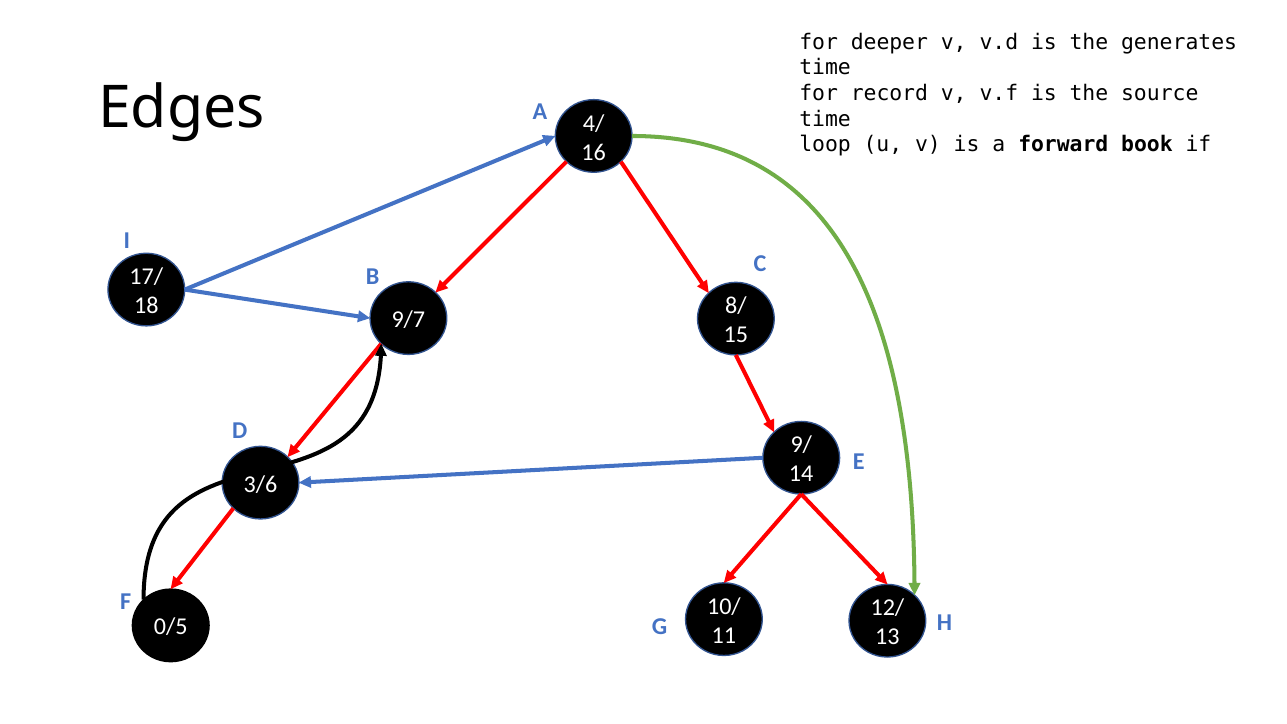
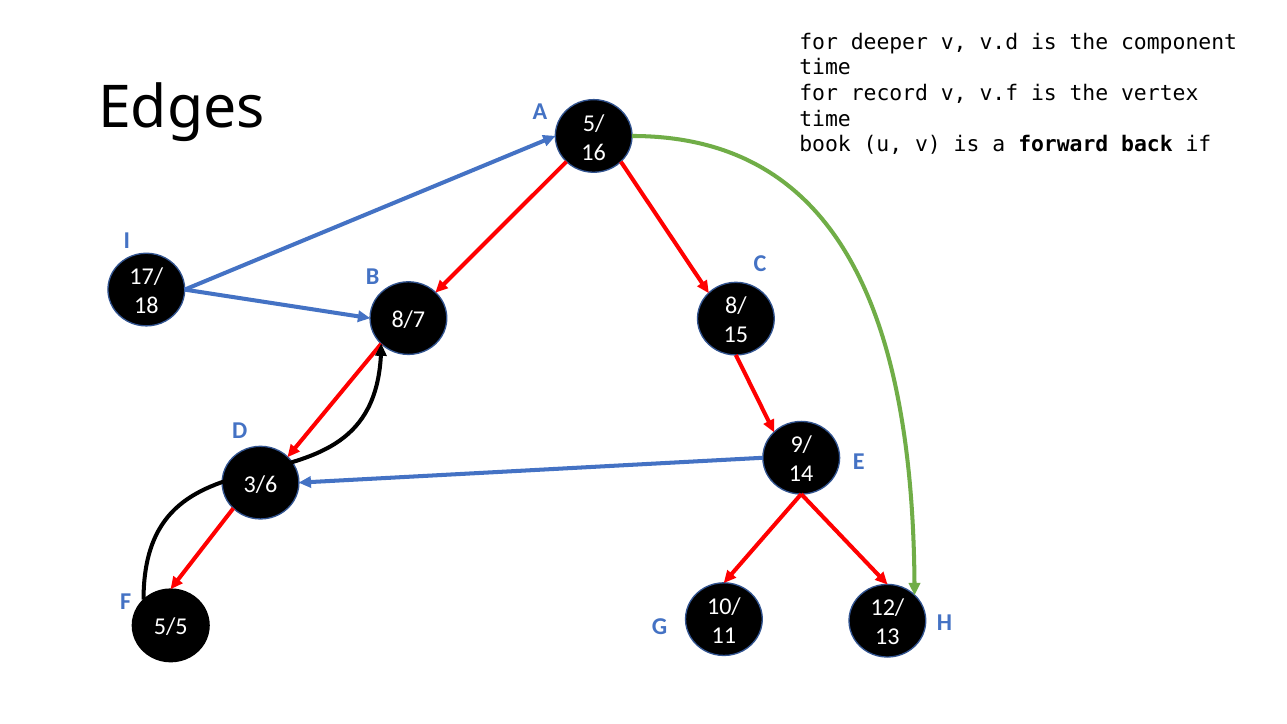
generates: generates -> component
source: source -> vertex
4/: 4/ -> 5/
loop: loop -> book
book: book -> back
9/7: 9/7 -> 8/7
0/5: 0/5 -> 5/5
